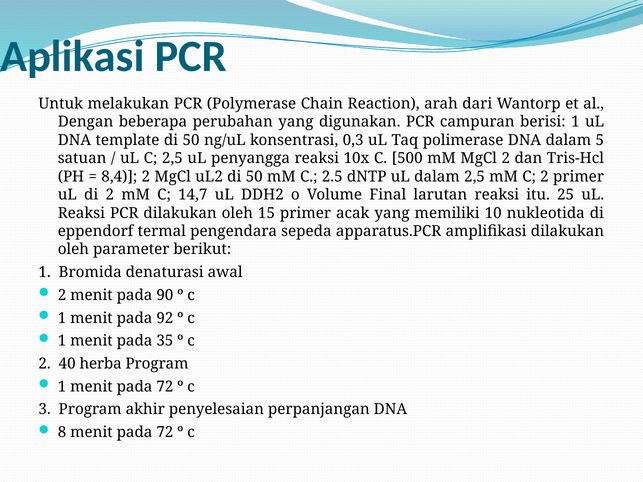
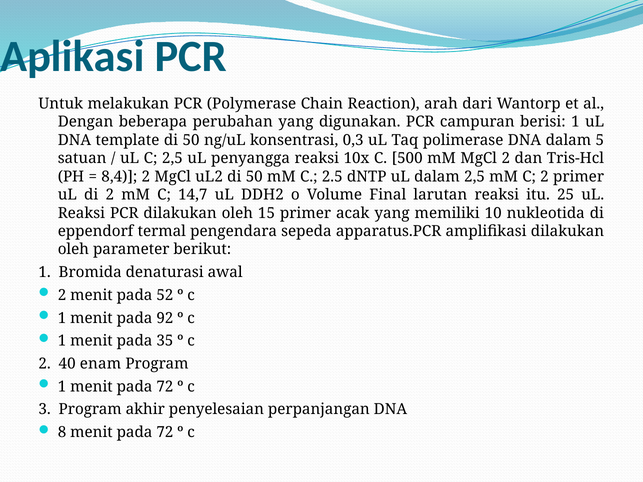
90: 90 -> 52
herba: herba -> enam
